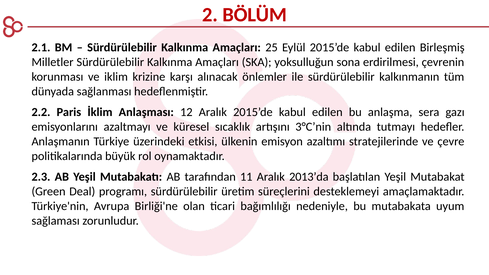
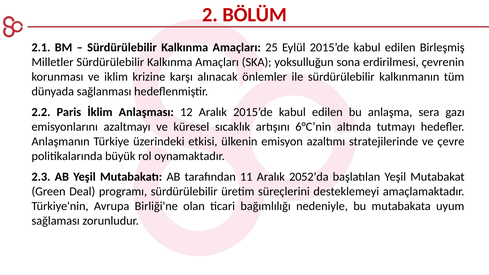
3°C’nin: 3°C’nin -> 6°C’nin
2013’da: 2013’da -> 2052’da
